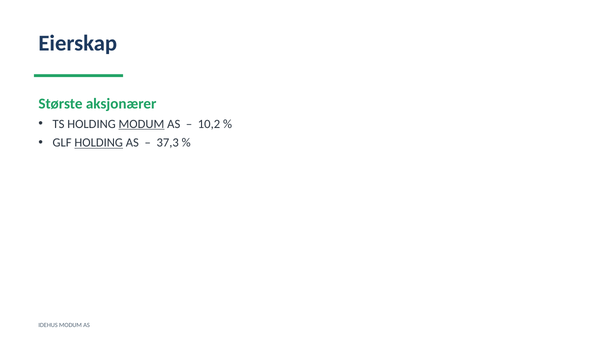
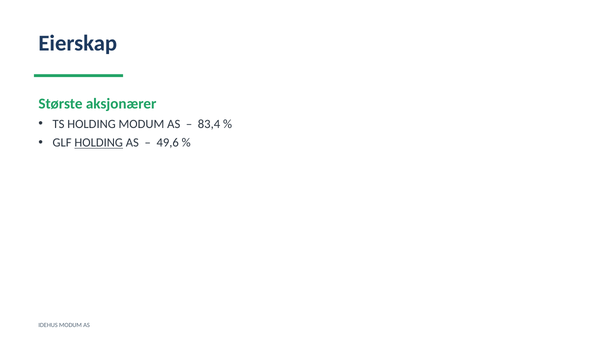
MODUM at (141, 124) underline: present -> none
10,2: 10,2 -> 83,4
37,3: 37,3 -> 49,6
